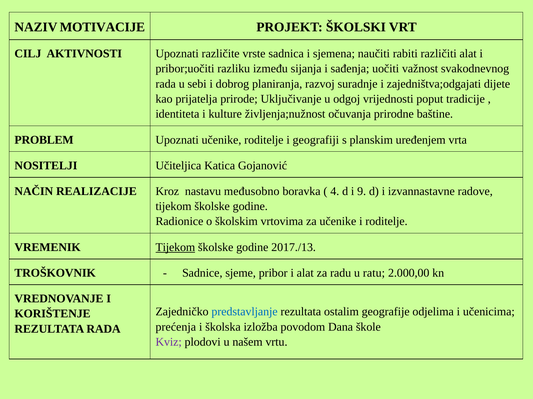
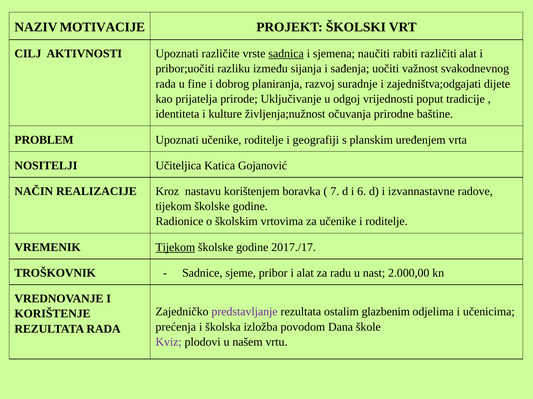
sadnica underline: none -> present
sebi: sebi -> fine
međusobno: međusobno -> korištenjem
4: 4 -> 7
9: 9 -> 6
2017./13: 2017./13 -> 2017./17
ratu: ratu -> nast
predstavljanje colour: blue -> purple
geografije: geografije -> glazbenim
